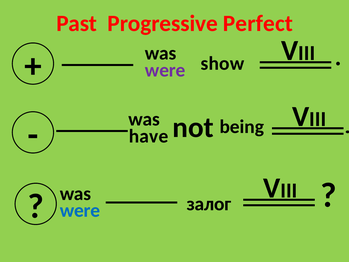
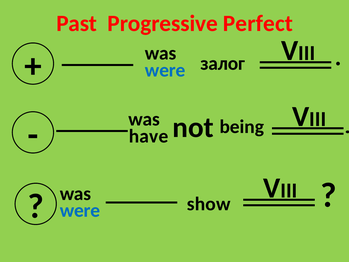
show: show -> залог
were at (165, 70) colour: purple -> blue
залог: залог -> show
